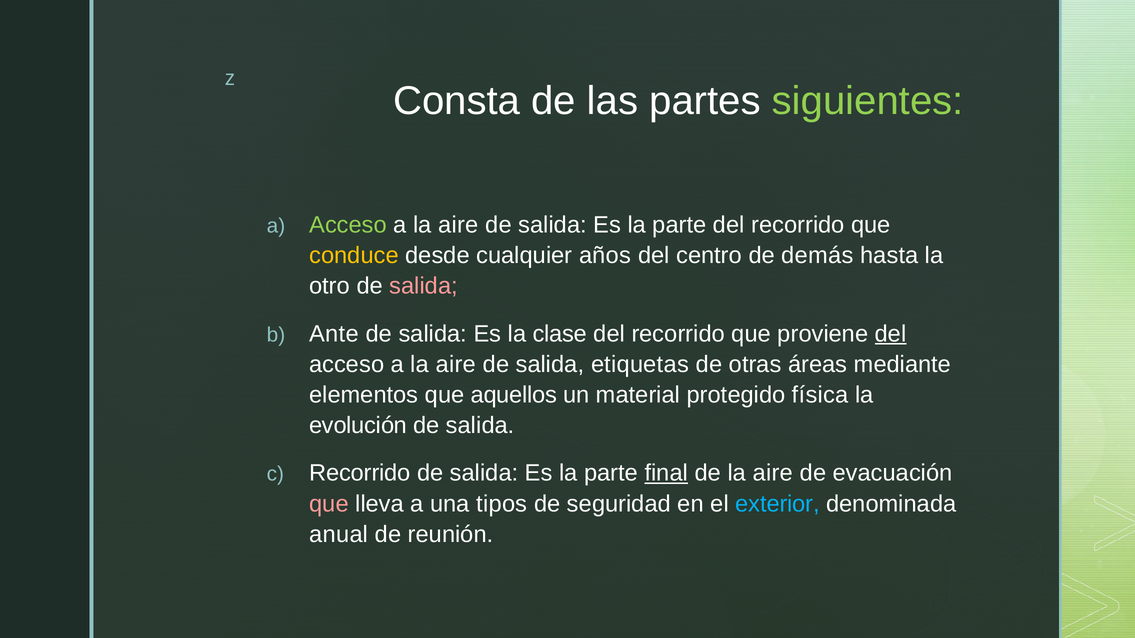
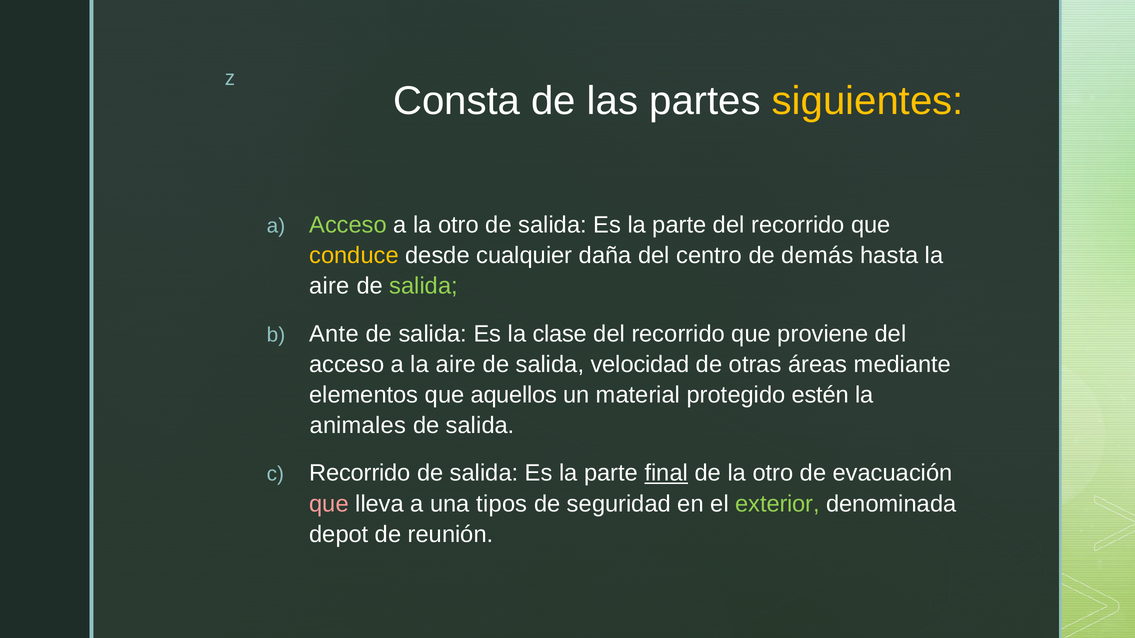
siguientes colour: light green -> yellow
aire at (458, 225): aire -> otro
años: años -> daña
otro at (330, 286): otro -> aire
salida at (424, 286) colour: pink -> light green
del at (891, 334) underline: present -> none
etiquetas: etiquetas -> velocidad
física: física -> estén
evolución: evolución -> animales
de la aire: aire -> otro
exterior colour: light blue -> light green
anual: anual -> depot
